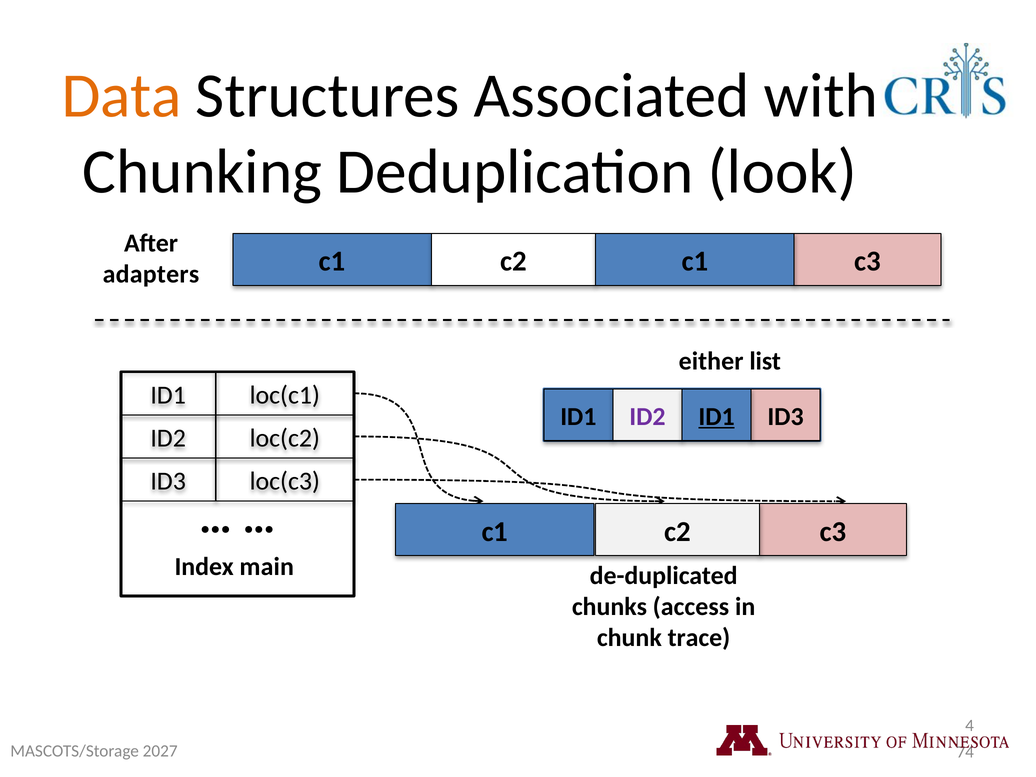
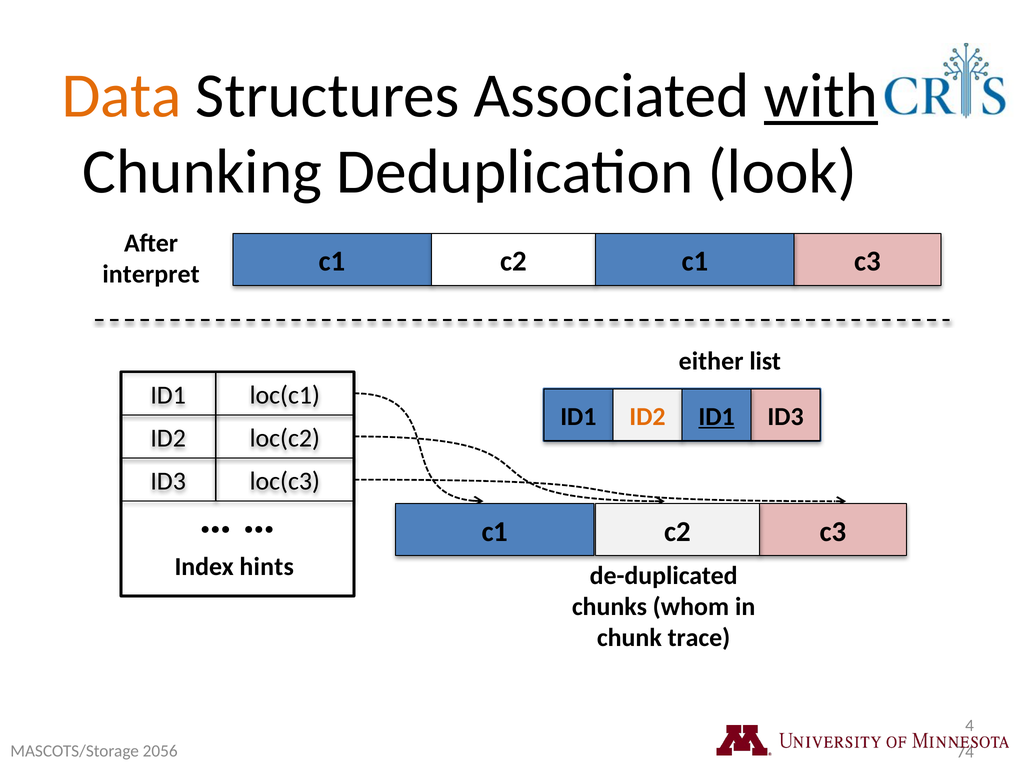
with underline: none -> present
adapters: adapters -> interpret
ID2 at (647, 417) colour: purple -> orange
main: main -> hints
access: access -> whom
2027: 2027 -> 2056
